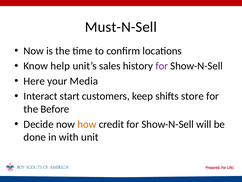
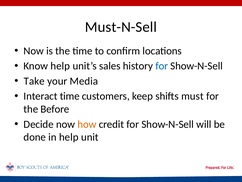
for at (162, 66) colour: purple -> blue
Here: Here -> Take
Interact start: start -> time
store: store -> must
in with: with -> help
